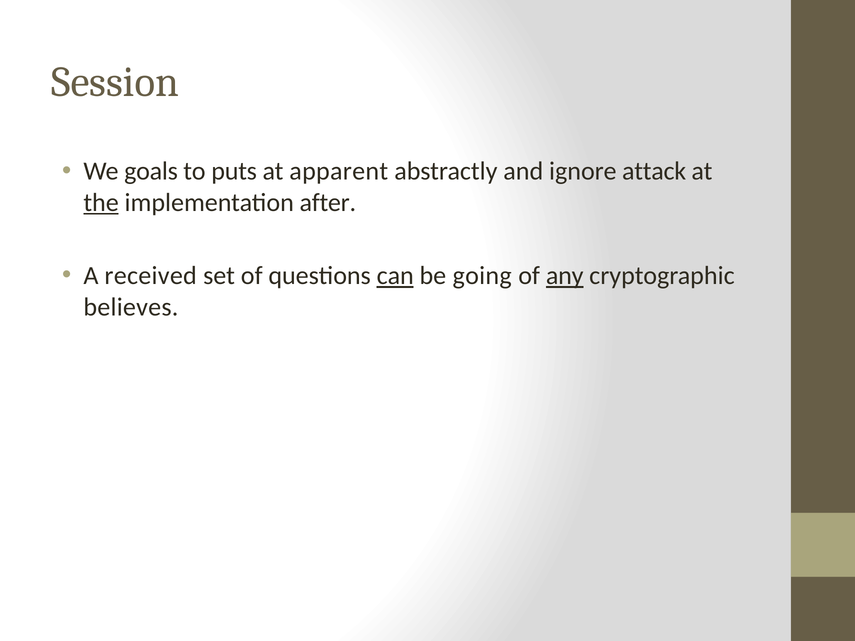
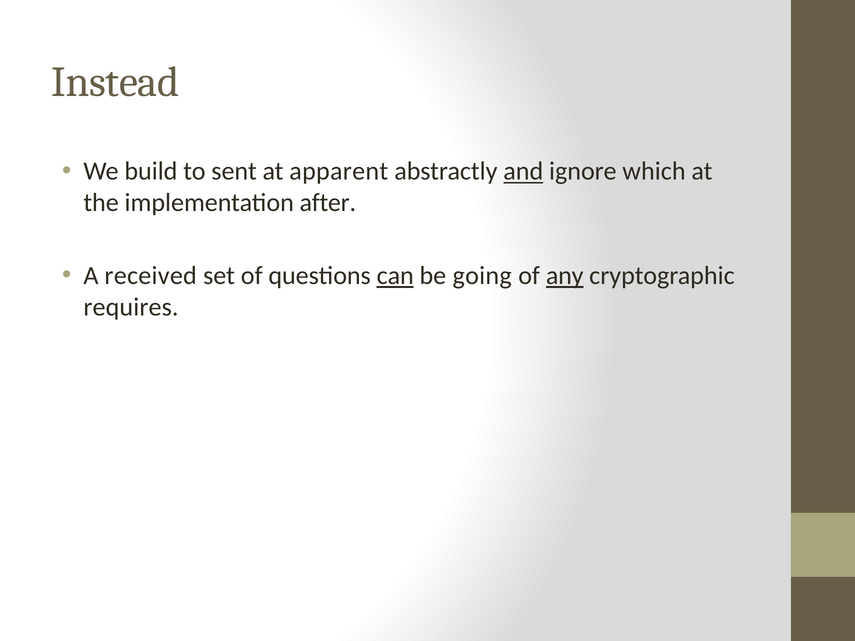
Session: Session -> Instead
goals: goals -> build
puts: puts -> sent
and underline: none -> present
attack: attack -> which
the underline: present -> none
believes: believes -> requires
